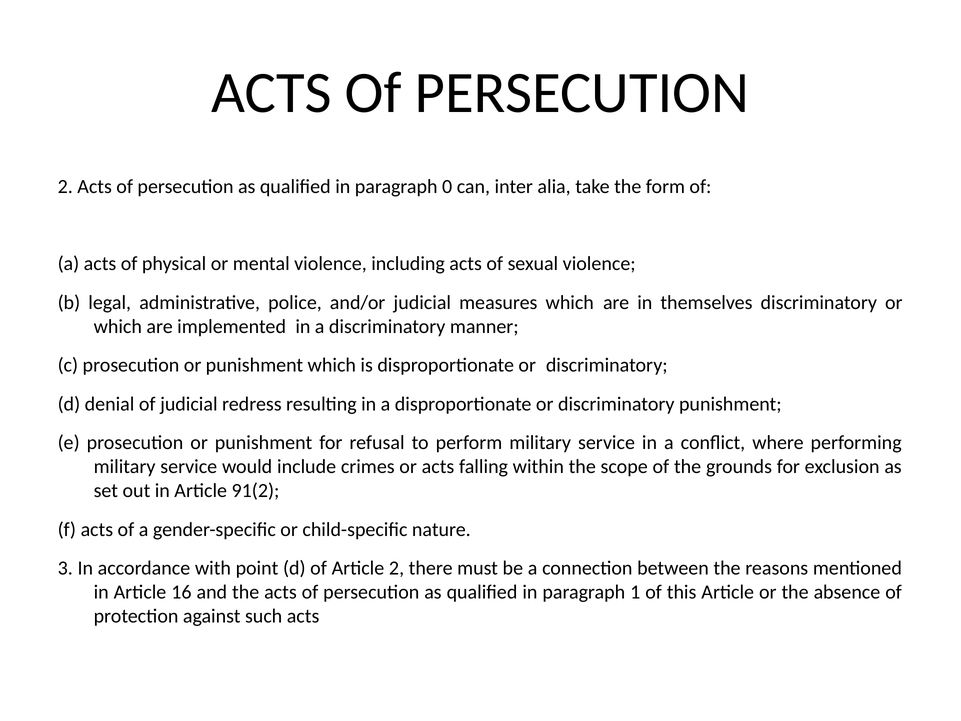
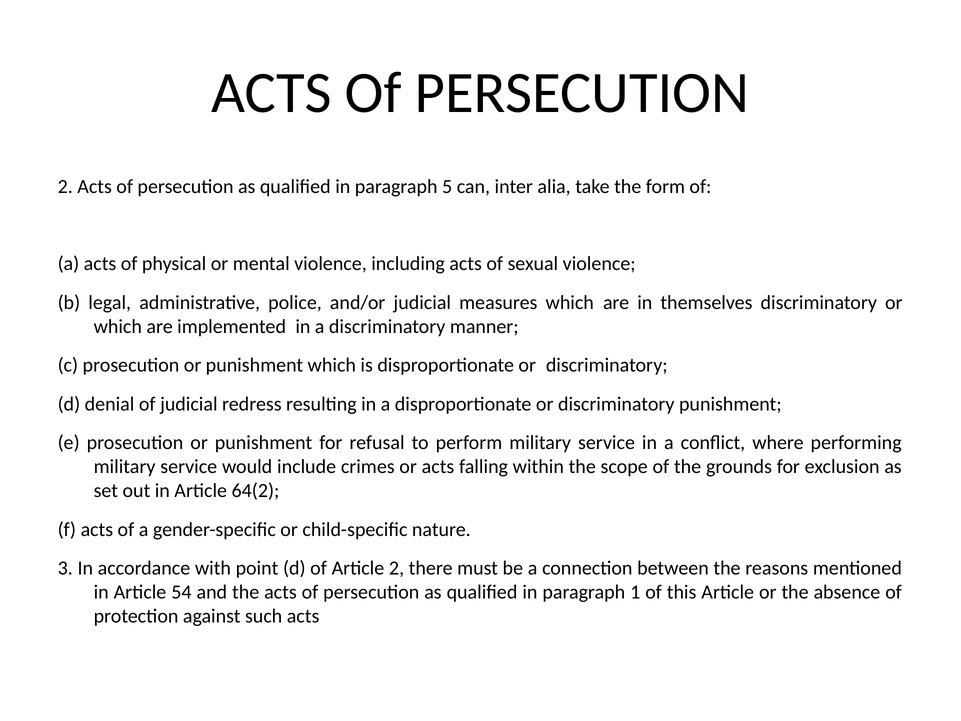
0: 0 -> 5
91(2: 91(2 -> 64(2
16: 16 -> 54
